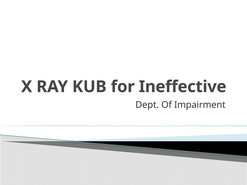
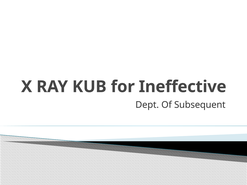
Impairment: Impairment -> Subsequent
